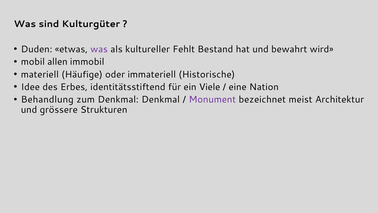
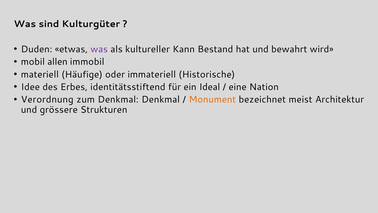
Fehlt: Fehlt -> Kann
Viele: Viele -> Ideal
Behandlung: Behandlung -> Verordnung
Monument colour: purple -> orange
